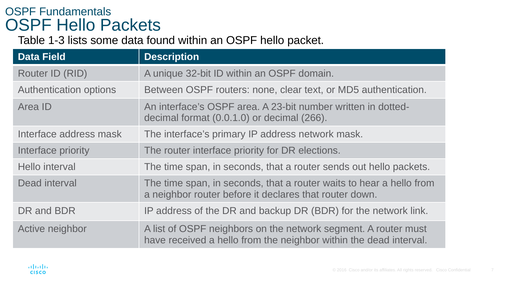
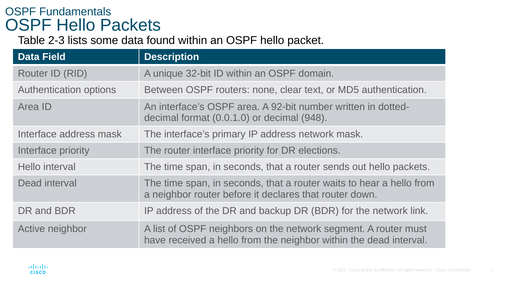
1-3: 1-3 -> 2-3
23-bit: 23-bit -> 92-bit
266: 266 -> 948
